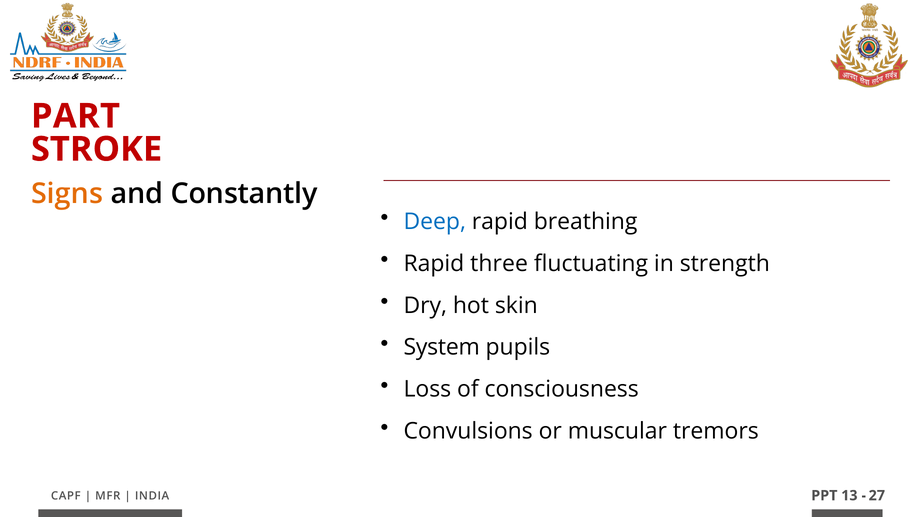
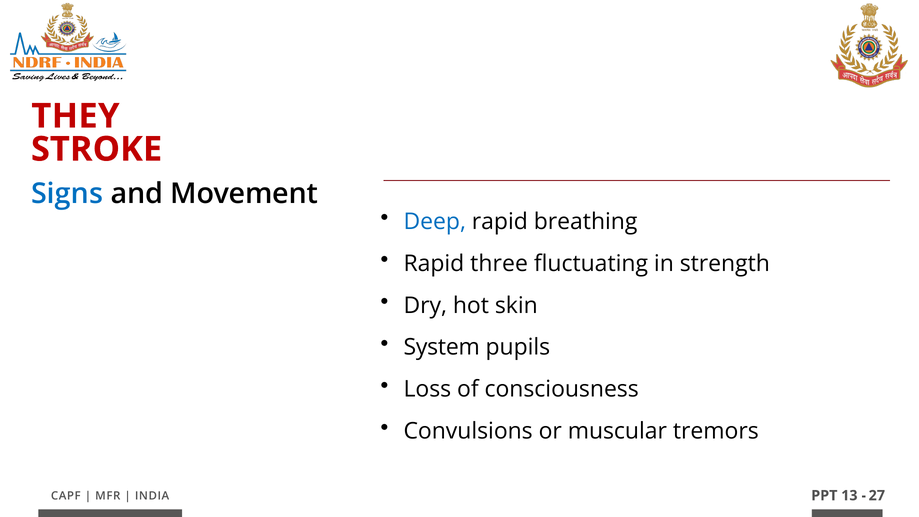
PART: PART -> THEY
Signs colour: orange -> blue
Constantly: Constantly -> Movement
